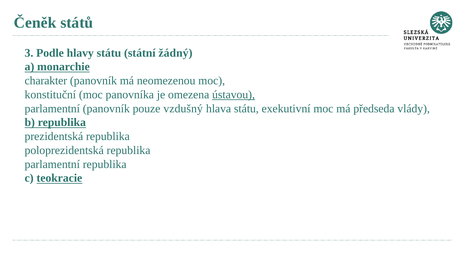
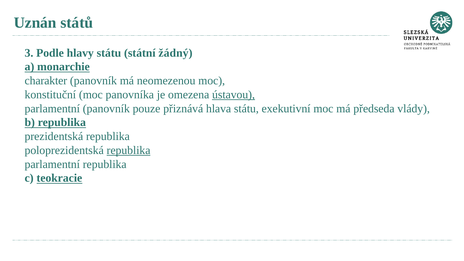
Čeněk: Čeněk -> Uznán
vzdušný: vzdušný -> přiznává
republika at (129, 150) underline: none -> present
